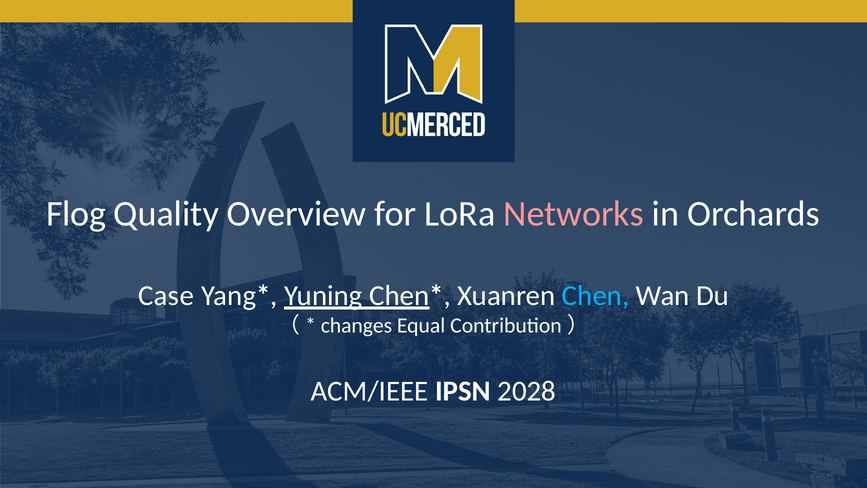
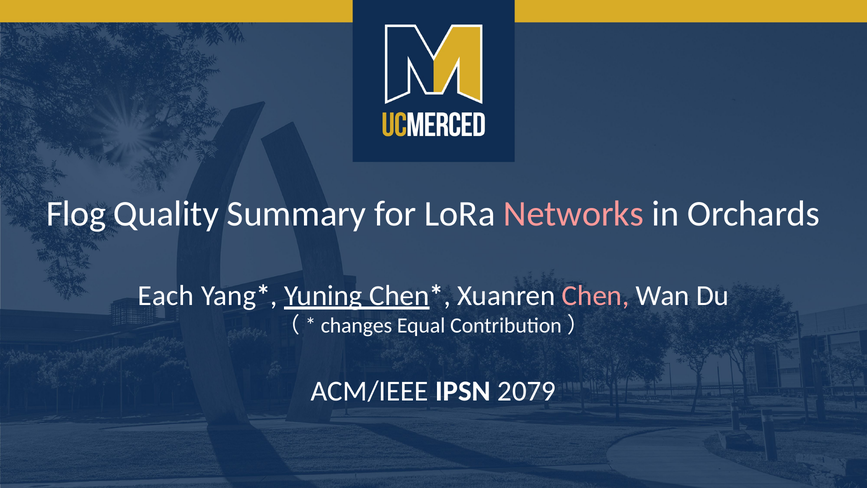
Overview: Overview -> Summary
Case: Case -> Each
Chen colour: light blue -> pink
2028: 2028 -> 2079
